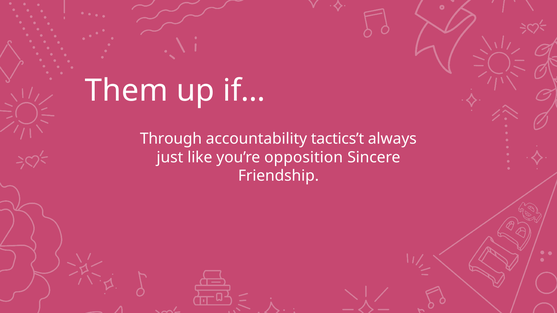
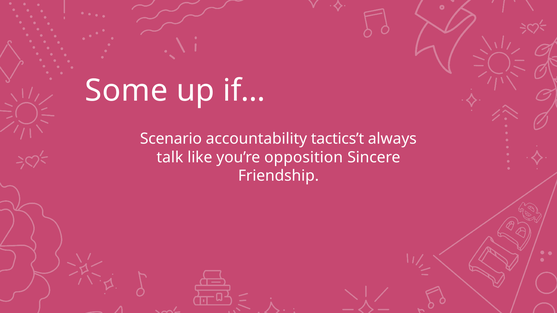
Them: Them -> Some
Through: Through -> Scenario
just: just -> talk
